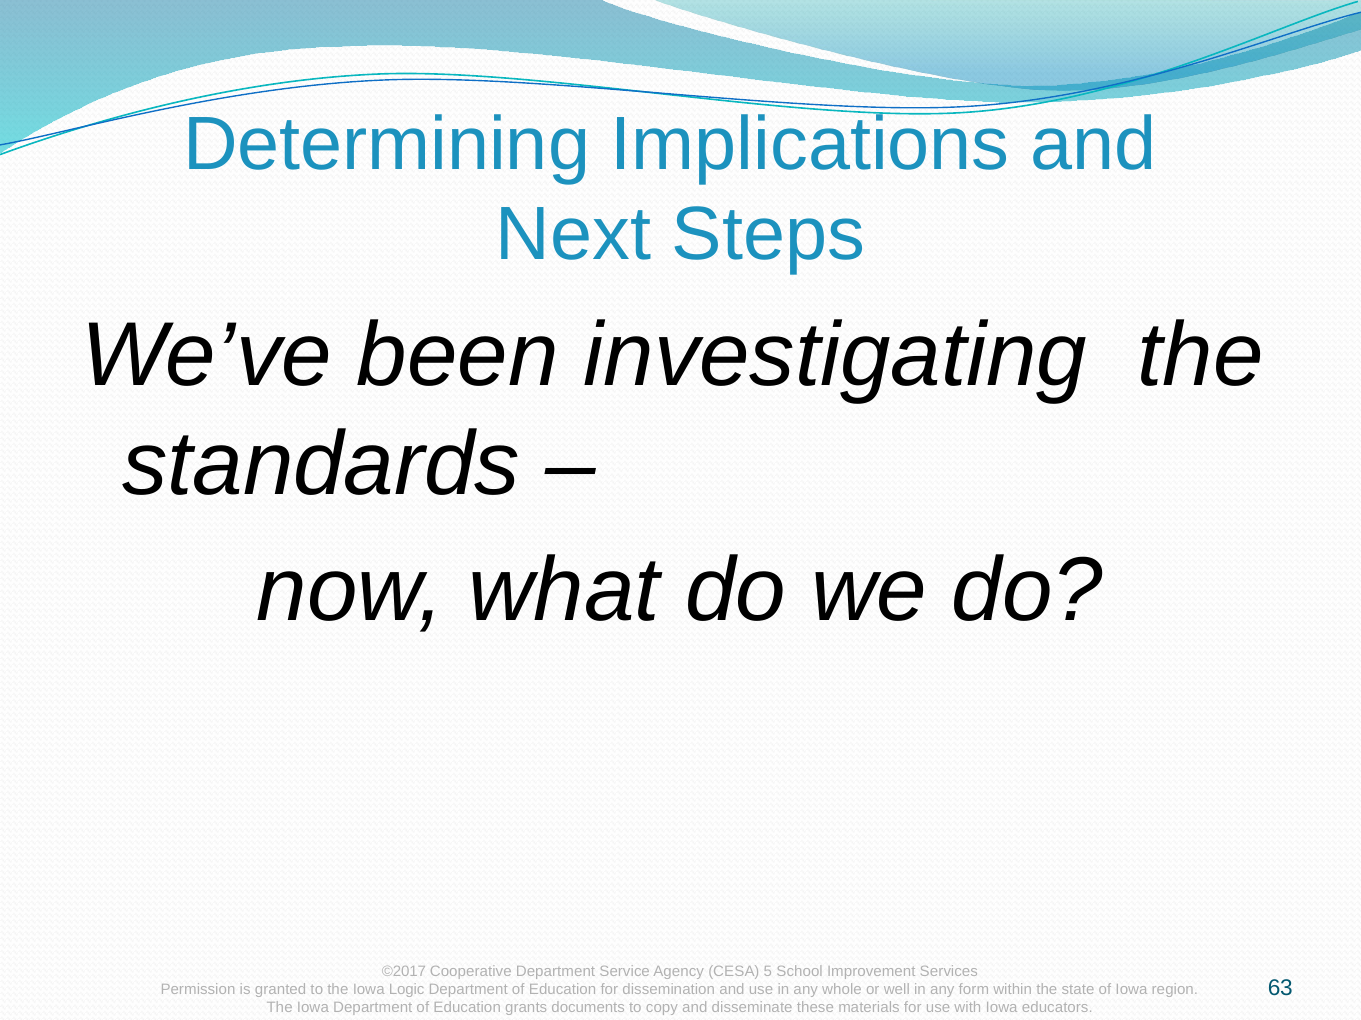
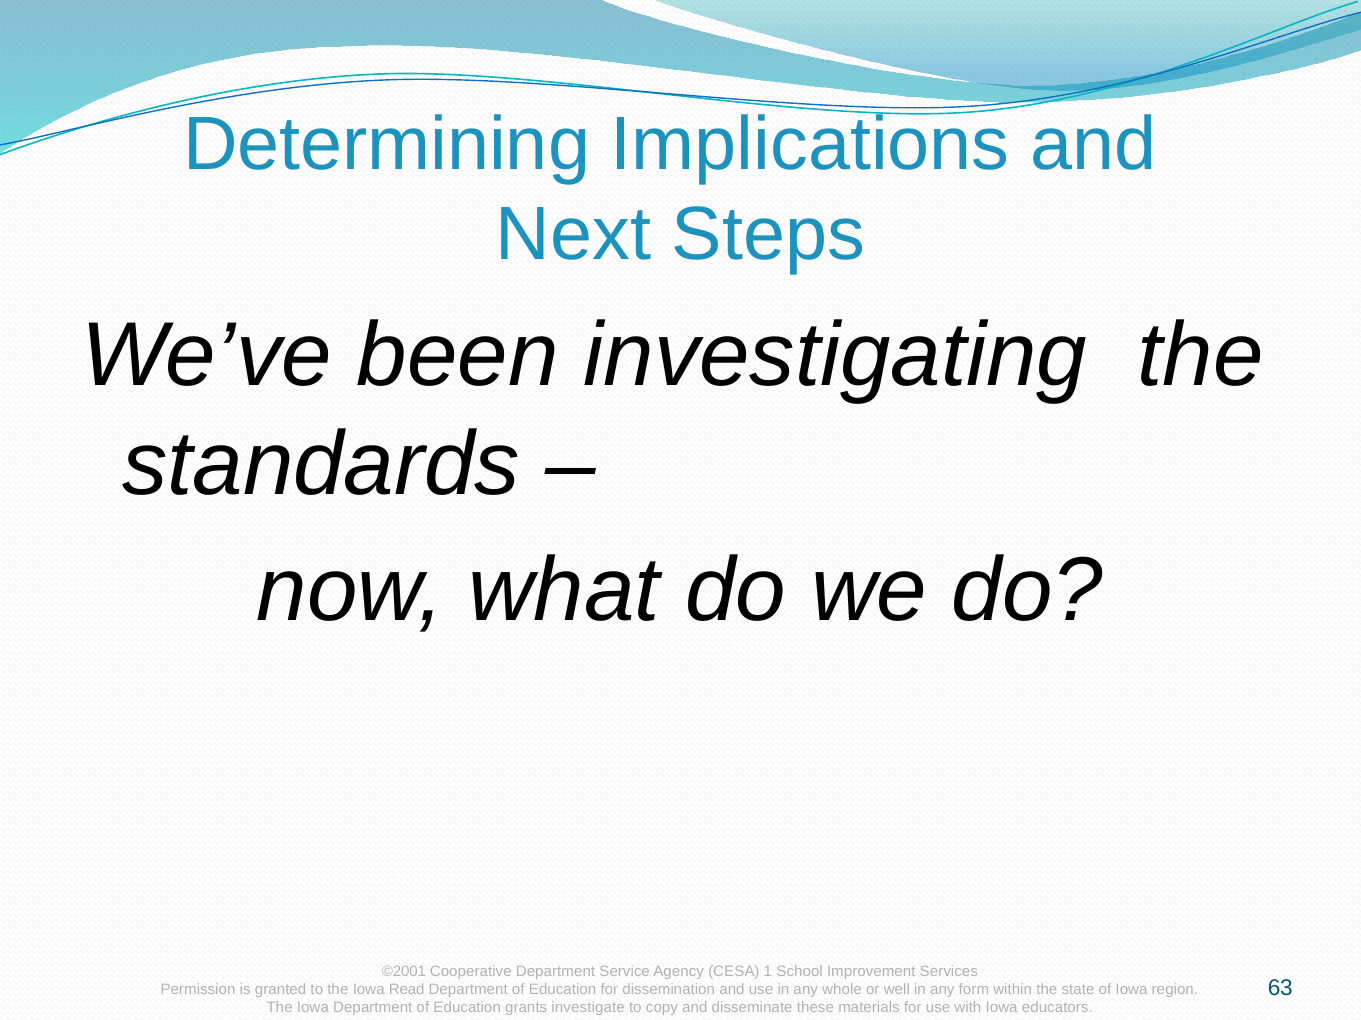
©2017: ©2017 -> ©2001
5: 5 -> 1
Logic: Logic -> Read
documents: documents -> investigate
